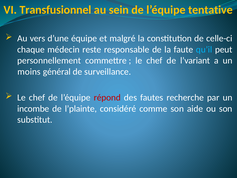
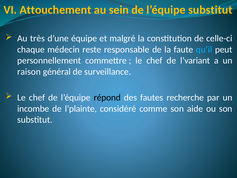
Transfusionnel: Transfusionnel -> Attouchement
l’équipe tentative: tentative -> substitut
vers: vers -> très
moins: moins -> raison
répond colour: red -> black
